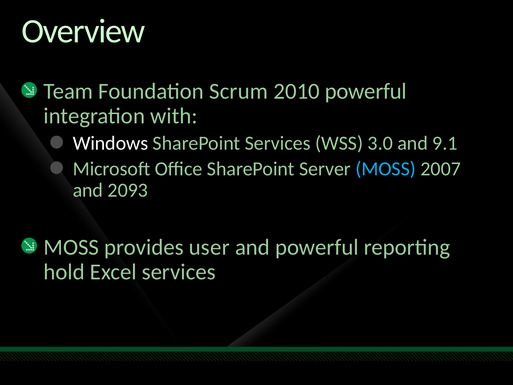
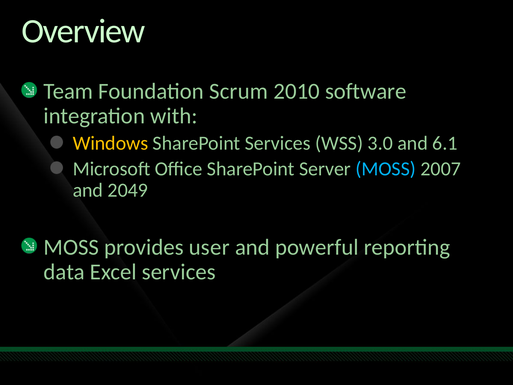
2010 powerful: powerful -> software
Windows colour: white -> yellow
9.1: 9.1 -> 6.1
2093: 2093 -> 2049
hold: hold -> data
